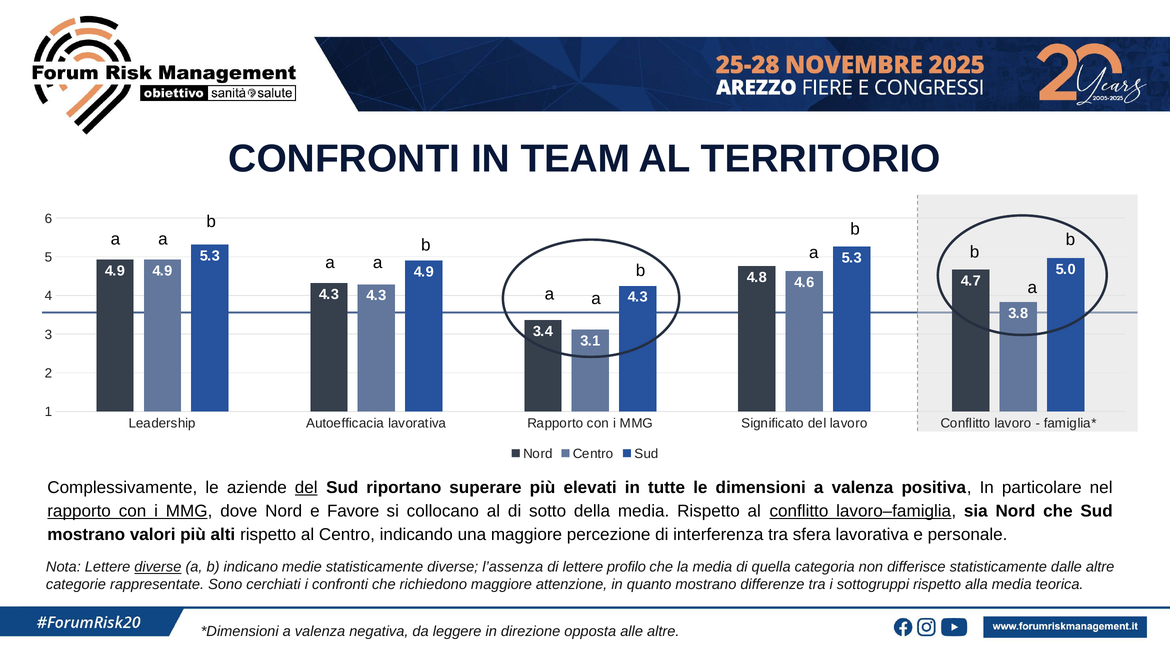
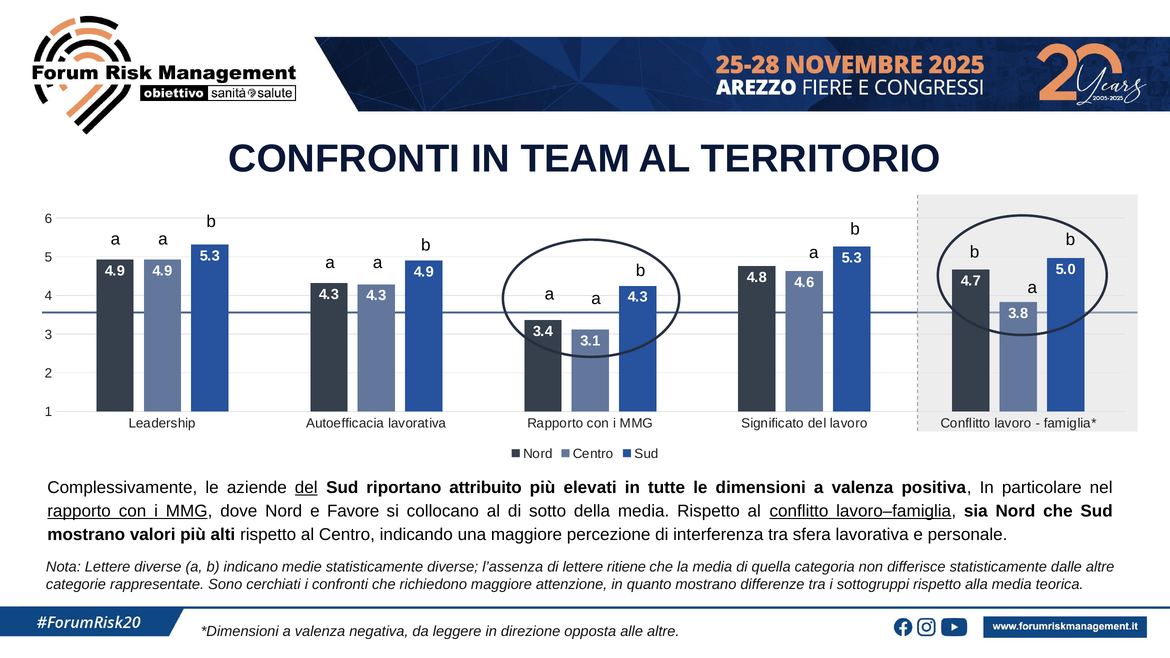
superare: superare -> attribuito
diverse at (158, 567) underline: present -> none
profilo: profilo -> ritiene
